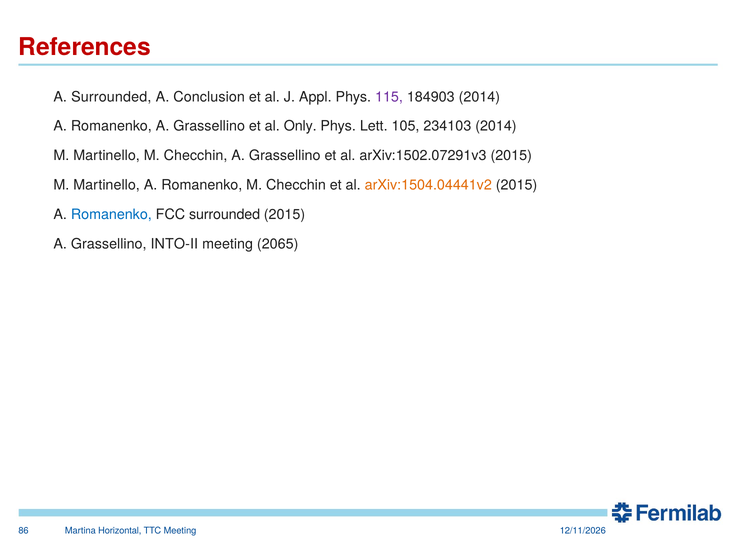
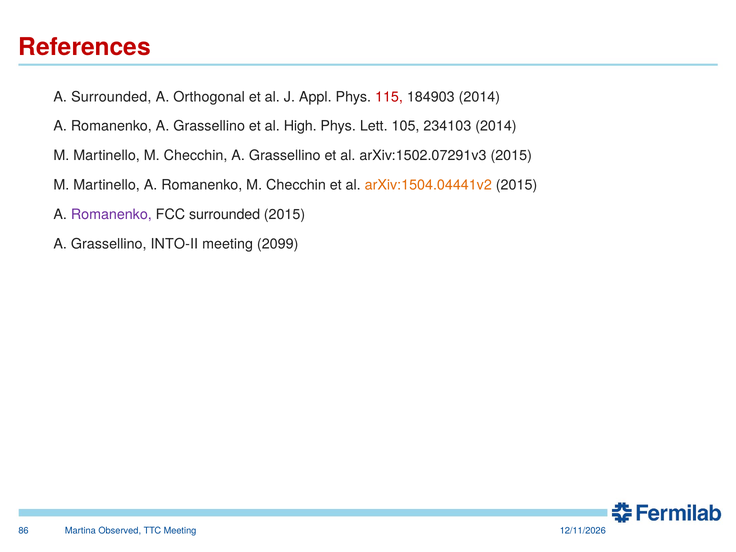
Conclusion: Conclusion -> Orthogonal
115 colour: purple -> red
Only: Only -> High
Romanenko at (111, 215) colour: blue -> purple
2065: 2065 -> 2099
Horizontal: Horizontal -> Observed
